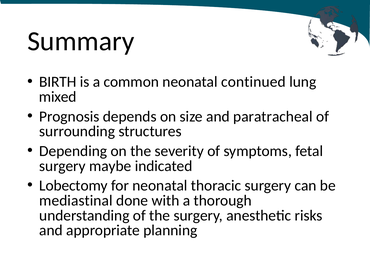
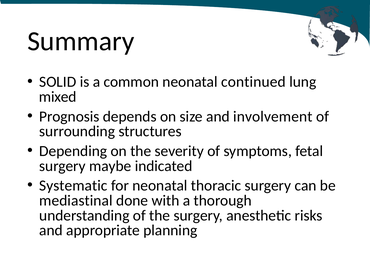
BIRTH: BIRTH -> SOLID
paratracheal: paratracheal -> involvement
Lobectomy: Lobectomy -> Systematic
